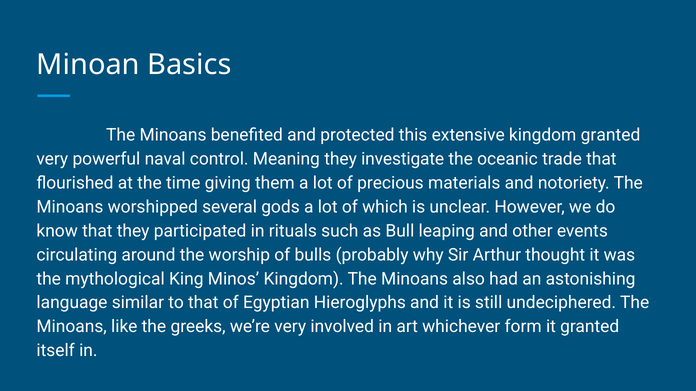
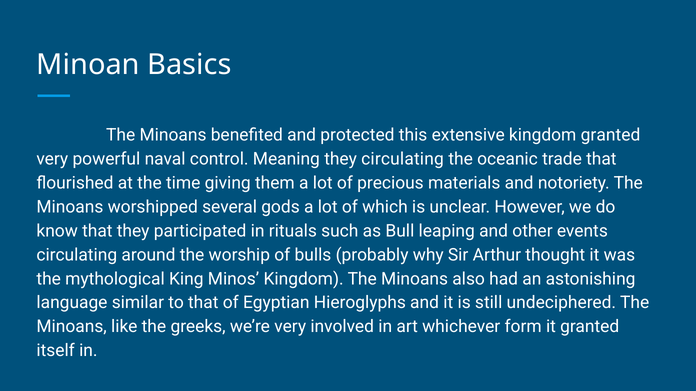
they investigate: investigate -> circulating
